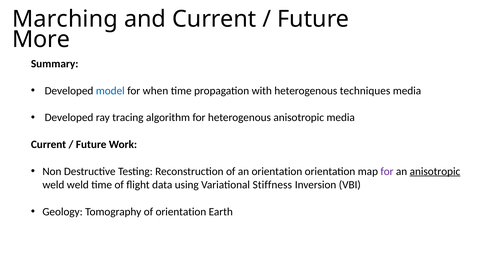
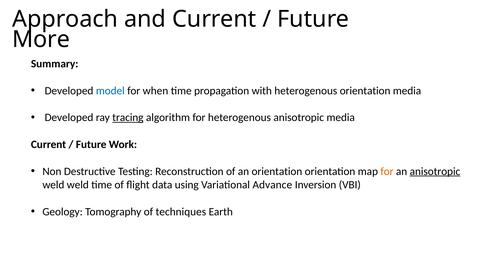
Marching: Marching -> Approach
heterogenous techniques: techniques -> orientation
tracing underline: none -> present
for at (387, 171) colour: purple -> orange
Stiffness: Stiffness -> Advance
of orientation: orientation -> techniques
